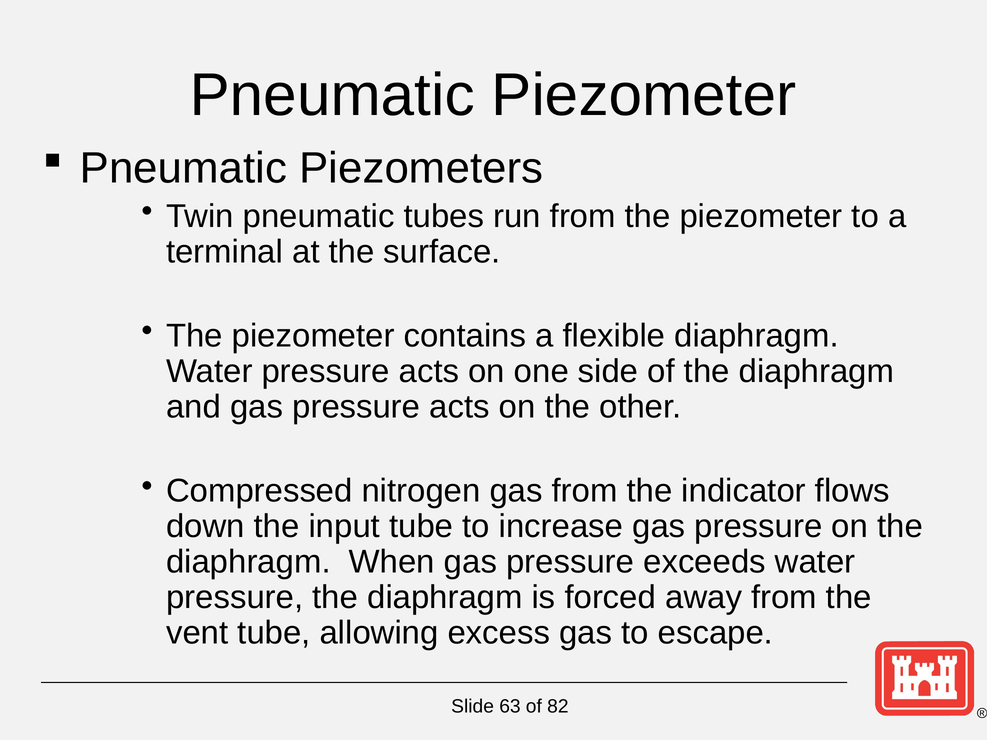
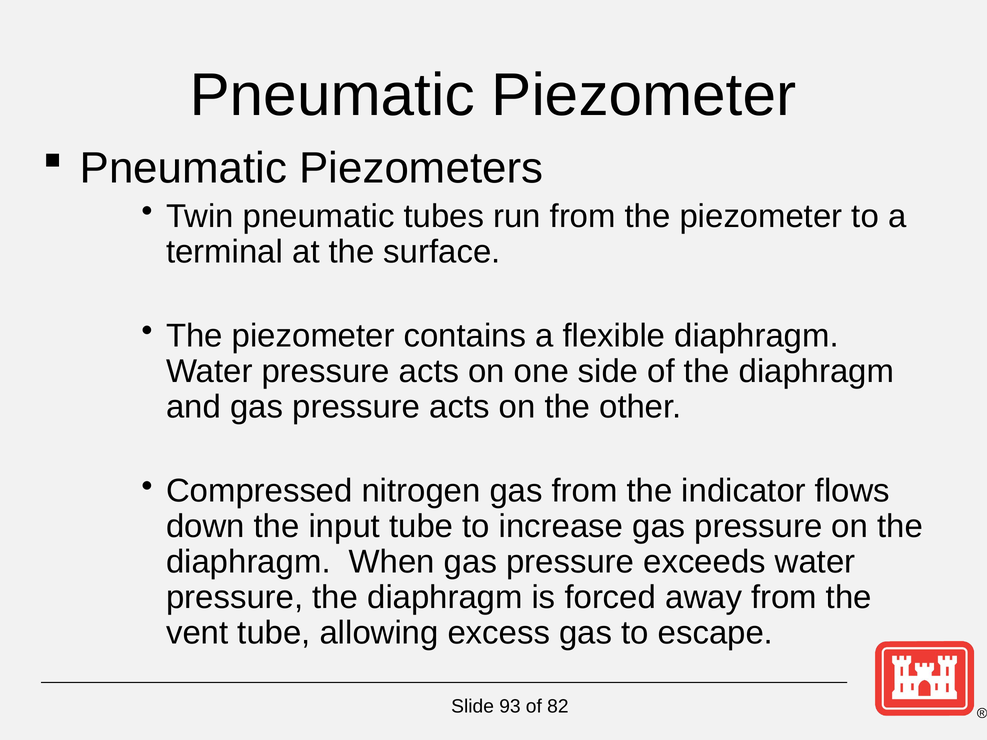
63: 63 -> 93
